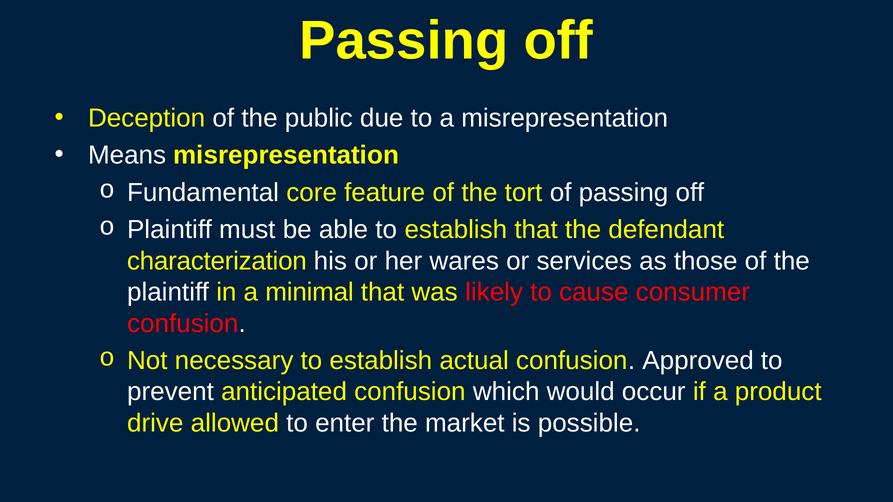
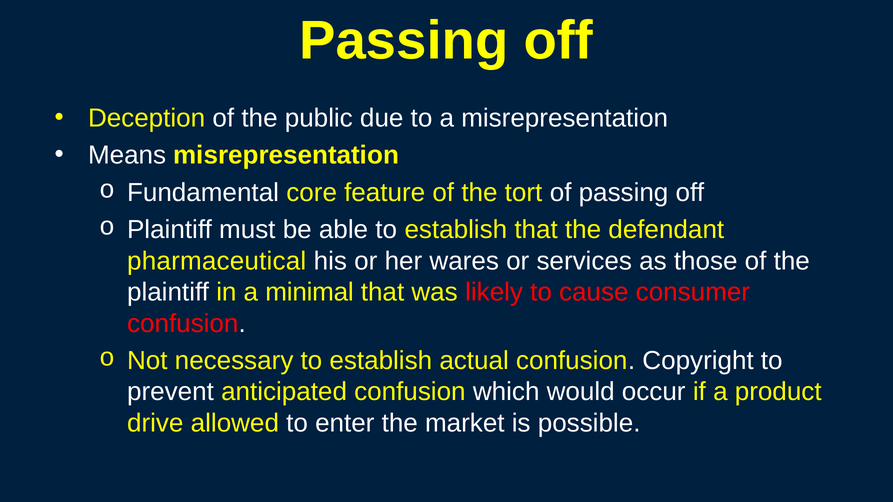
characterization: characterization -> pharmaceutical
Approved: Approved -> Copyright
